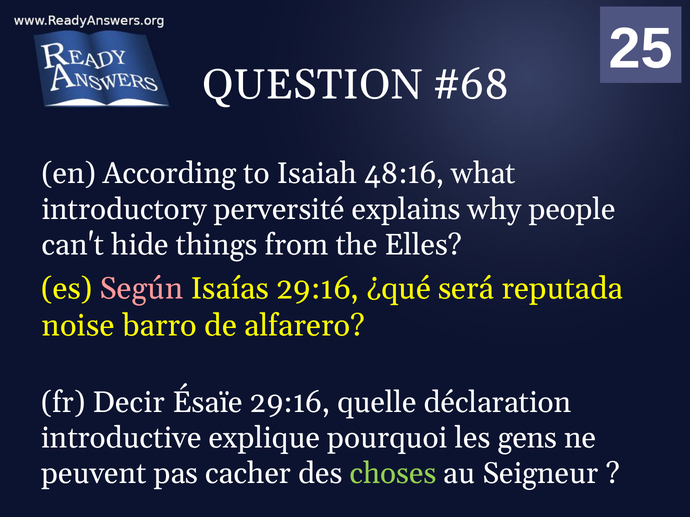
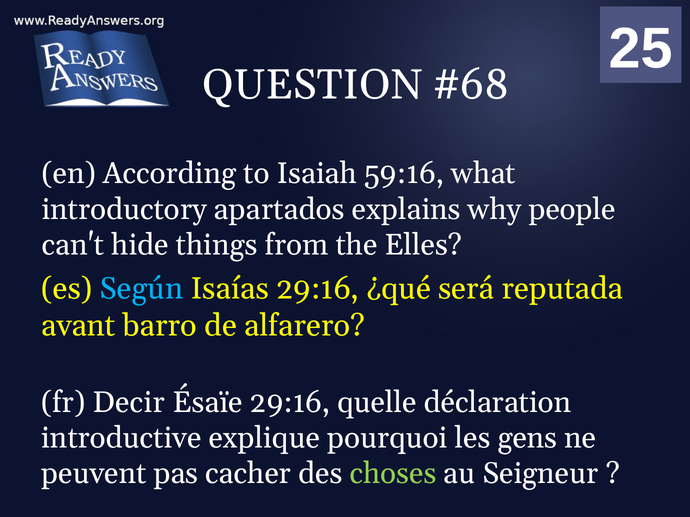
48:16: 48:16 -> 59:16
perversité: perversité -> apartados
Según colour: pink -> light blue
noise: noise -> avant
